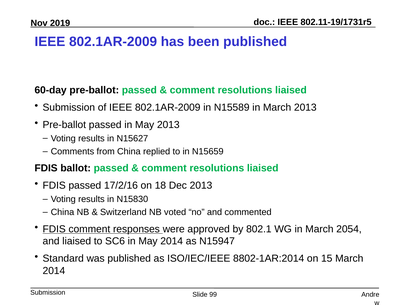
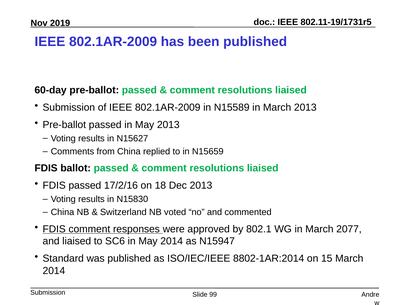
2054: 2054 -> 2077
